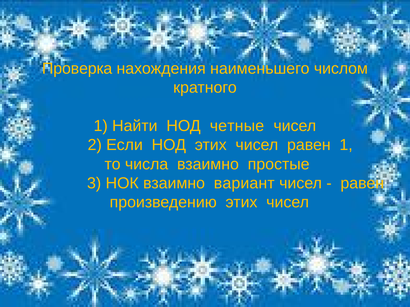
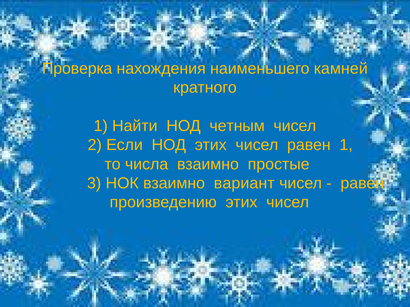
числом: числом -> камней
четные: четные -> четным
